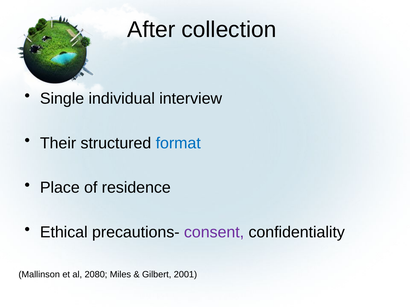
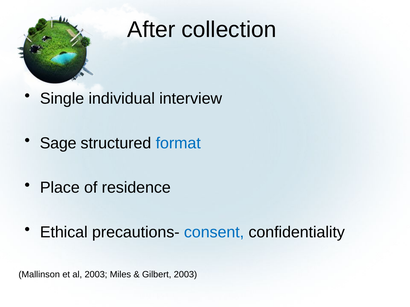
Their: Their -> Sage
consent colour: purple -> blue
al 2080: 2080 -> 2003
Gilbert 2001: 2001 -> 2003
